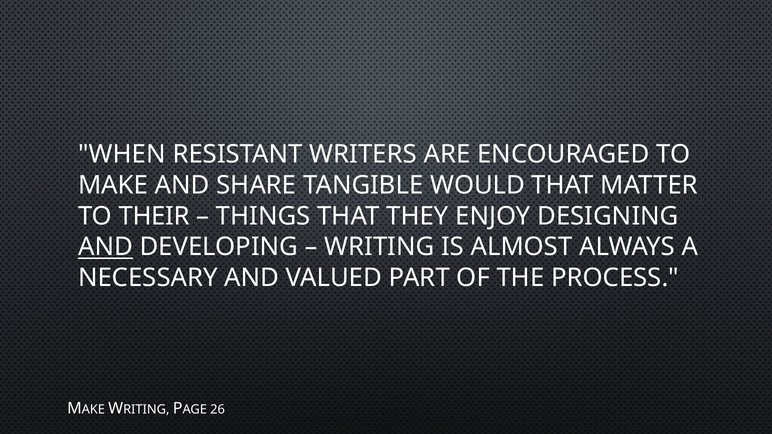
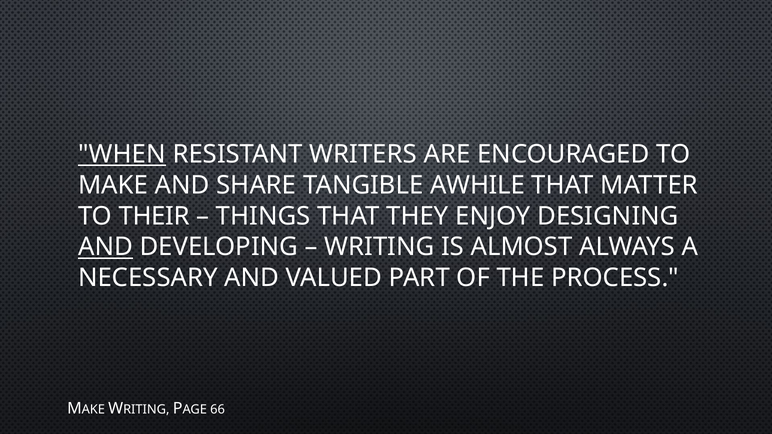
WHEN underline: none -> present
WOULD: WOULD -> AWHILE
26: 26 -> 66
